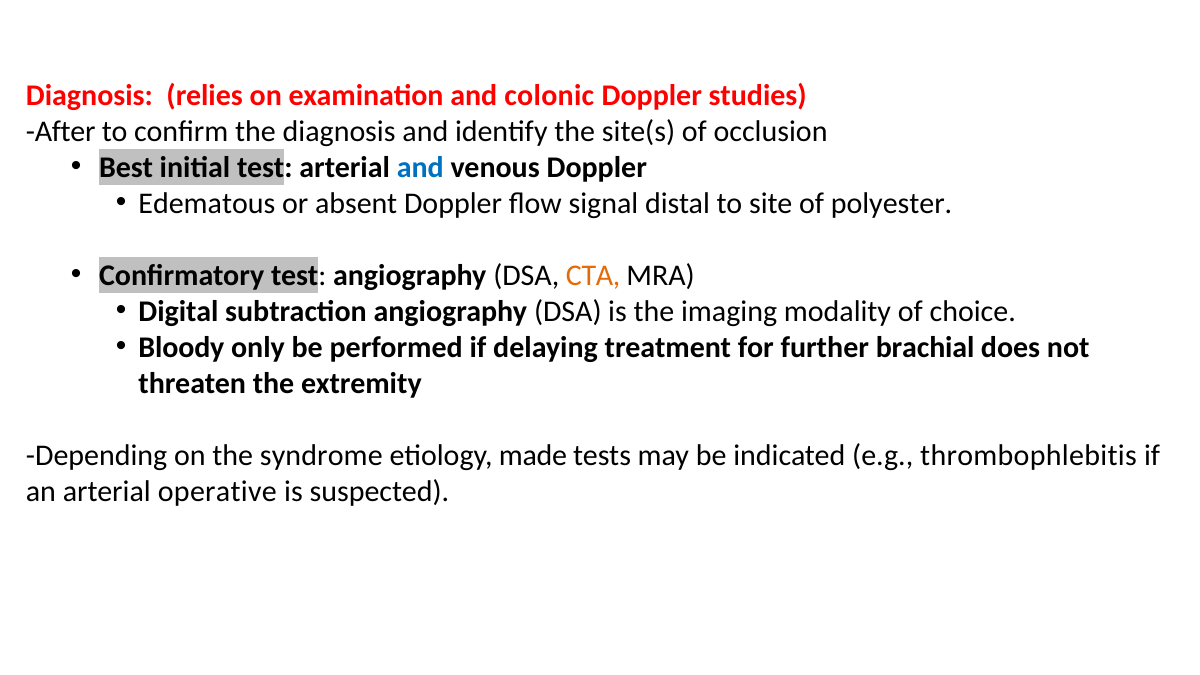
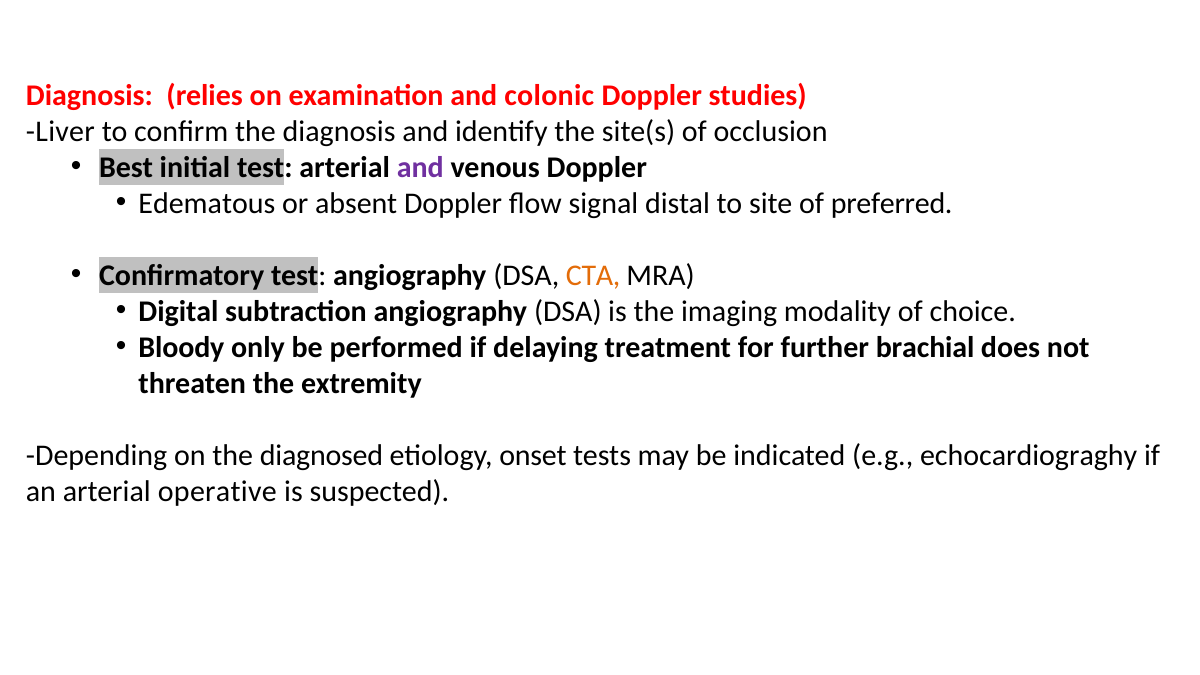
After: After -> Liver
and at (420, 168) colour: blue -> purple
polyester: polyester -> preferred
syndrome: syndrome -> diagnosed
made: made -> onset
thrombophlebitis: thrombophlebitis -> echocardiograghy
